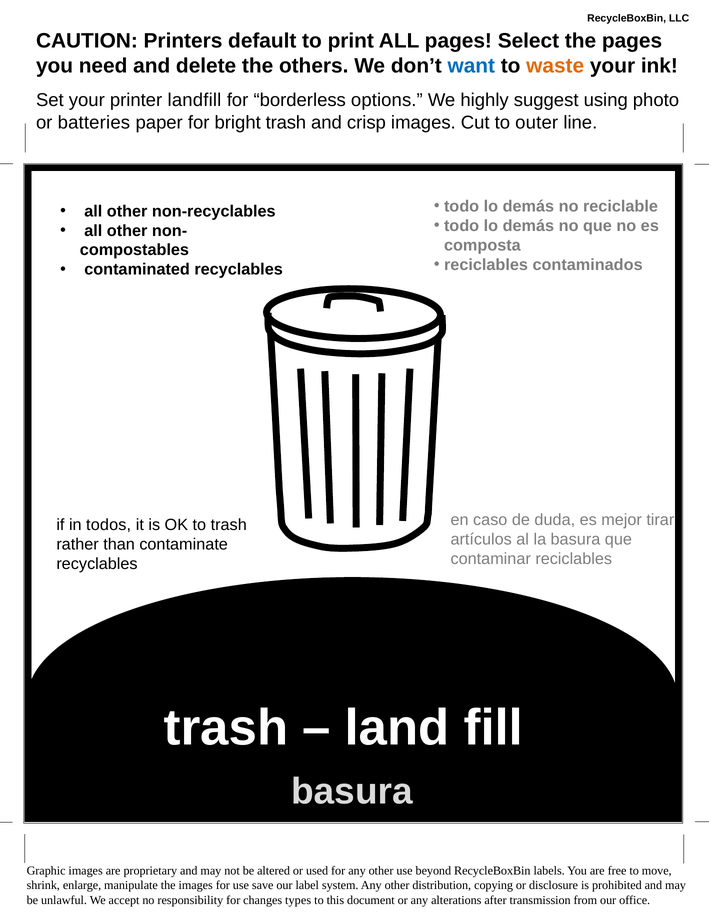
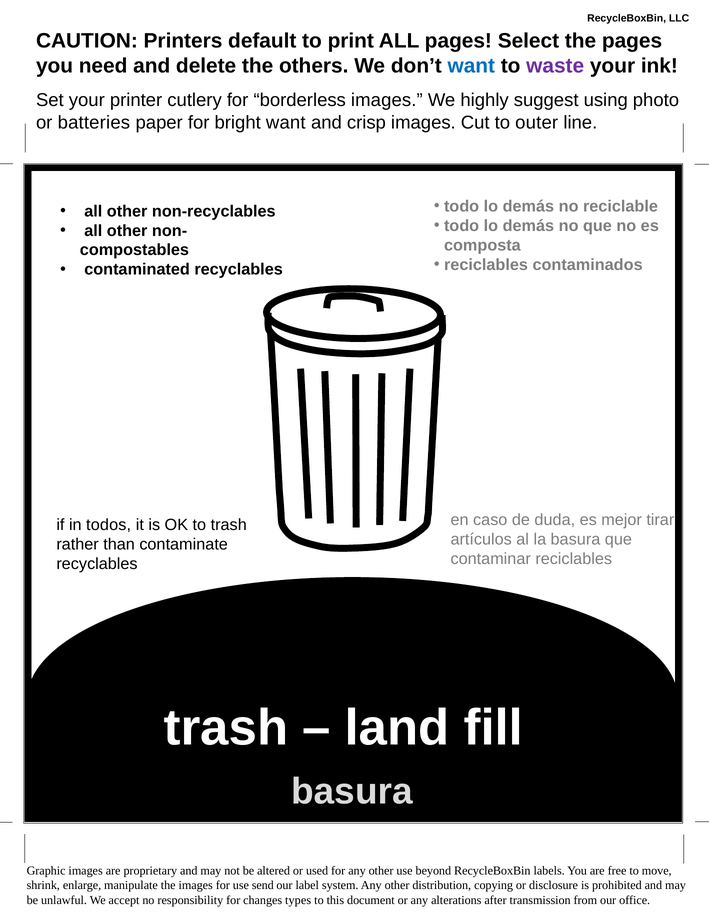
waste colour: orange -> purple
landfill: landfill -> cutlery
borderless options: options -> images
bright trash: trash -> want
save: save -> send
